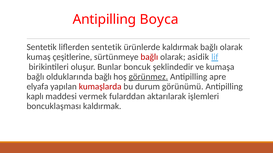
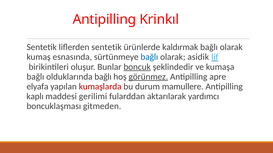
Boyca: Boyca -> Krinkıl
çeşitlerine: çeşitlerine -> esnasında
bağlı at (149, 57) colour: red -> blue
boncuk underline: none -> present
görünümü: görünümü -> mamullere
vermek: vermek -> gerilimi
işlemleri: işlemleri -> yardımcı
boncuklaşması kaldırmak: kaldırmak -> gitmeden
